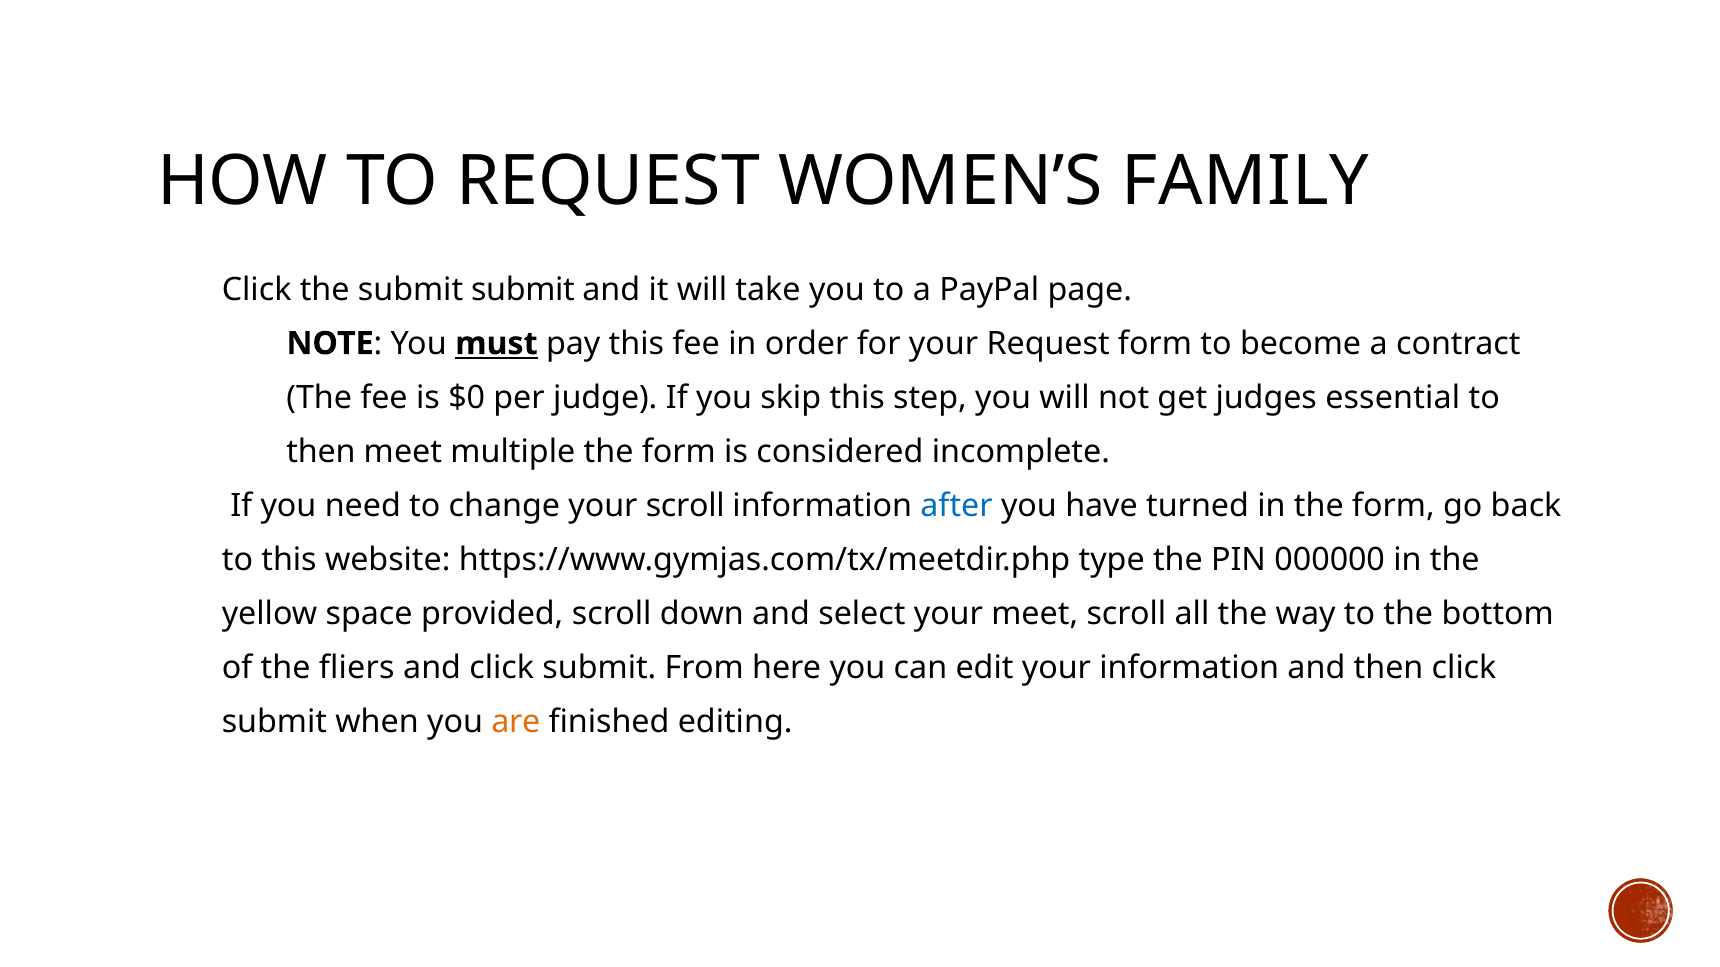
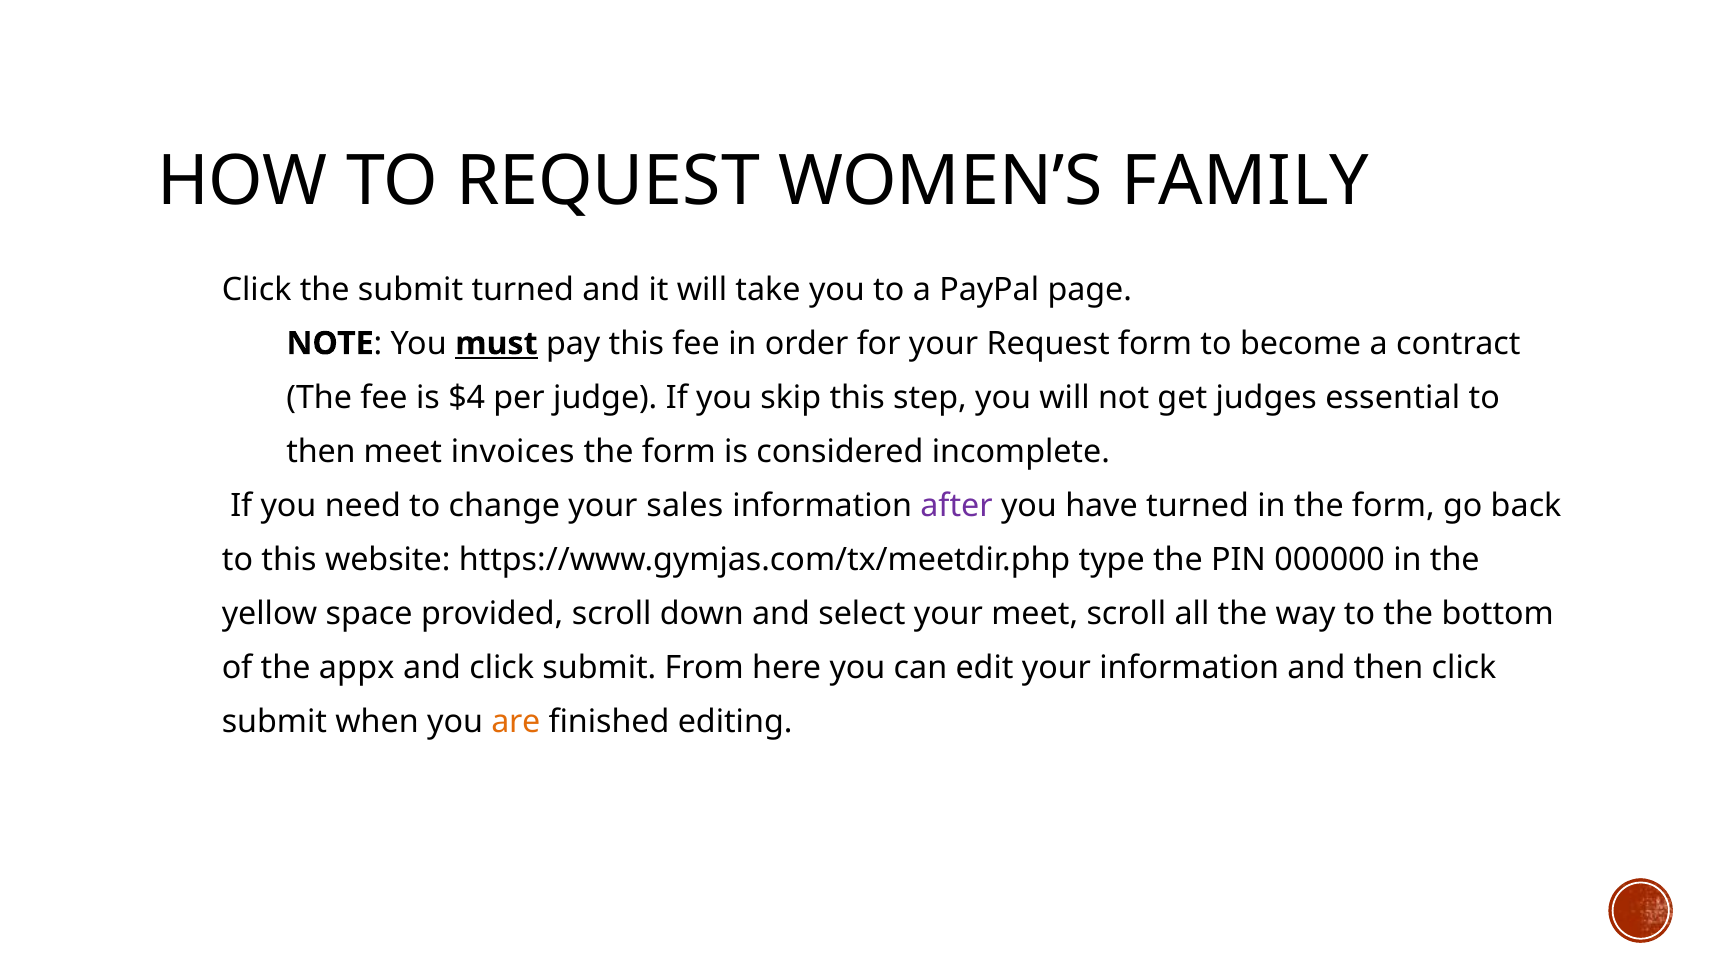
submit submit: submit -> turned
$0: $0 -> $4
multiple: multiple -> invoices
your scroll: scroll -> sales
after colour: blue -> purple
fliers: fliers -> appx
